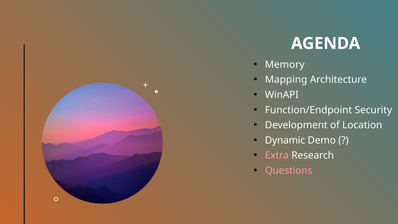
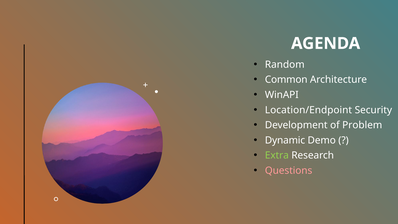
Memory: Memory -> Random
Mapping: Mapping -> Common
Function/Endpoint: Function/Endpoint -> Location/Endpoint
Location: Location -> Problem
Extra colour: pink -> light green
